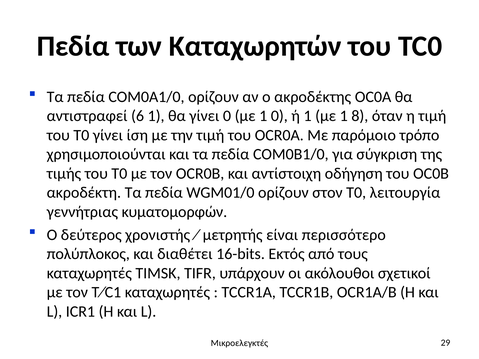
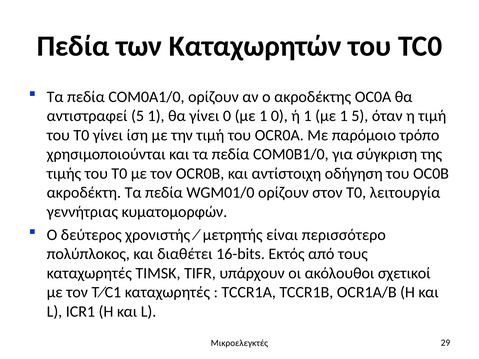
αντιστραφεί 6: 6 -> 5
1 8: 8 -> 5
